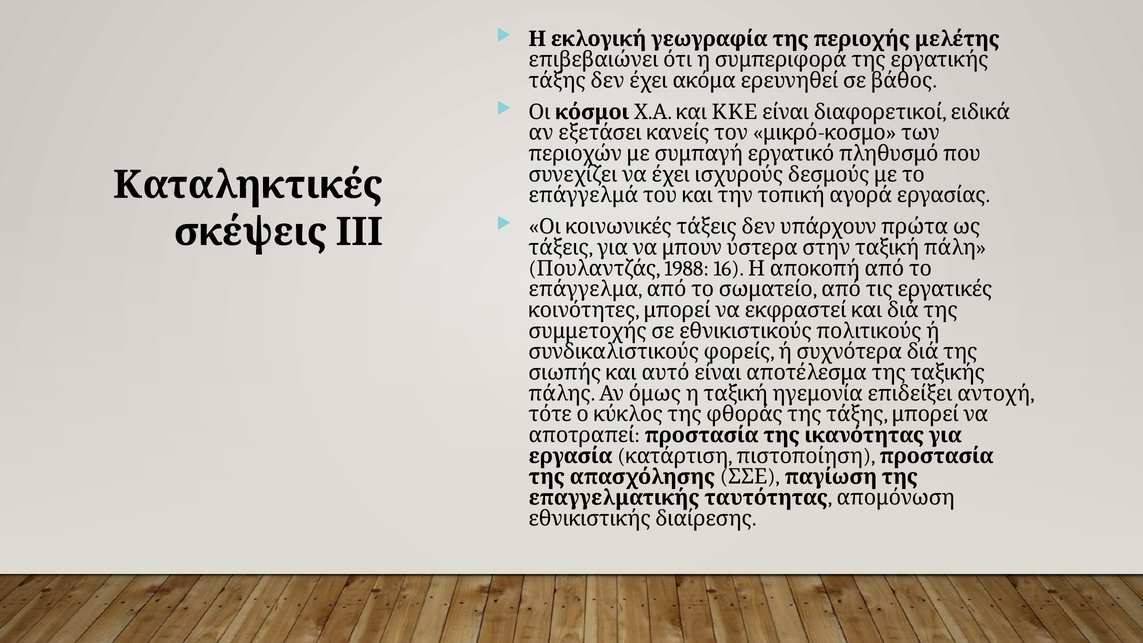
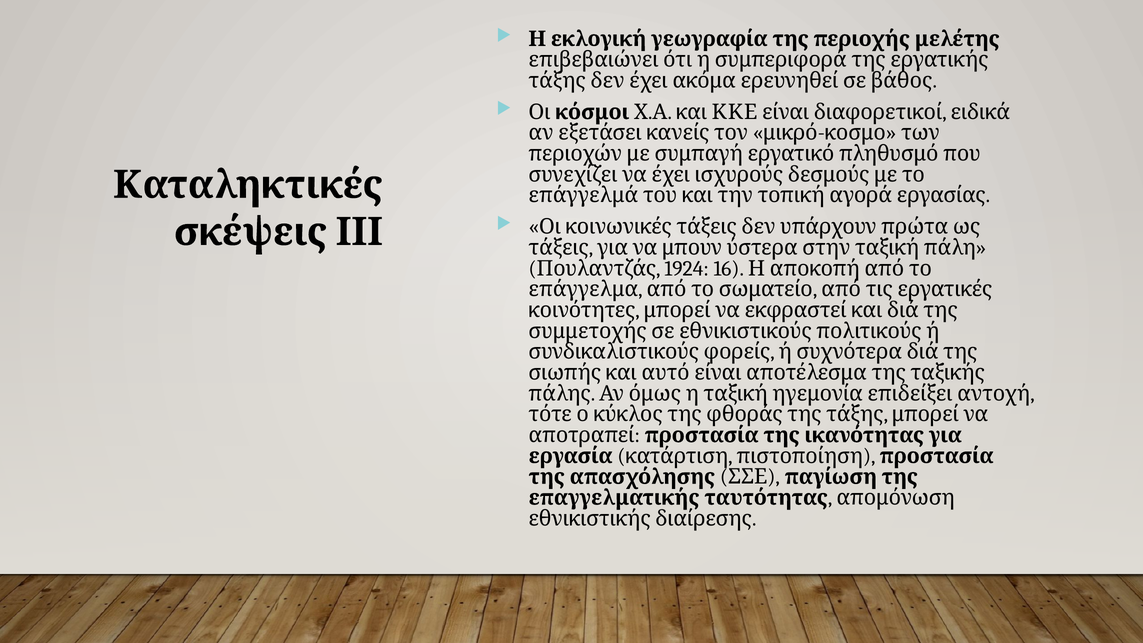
1988: 1988 -> 1924
